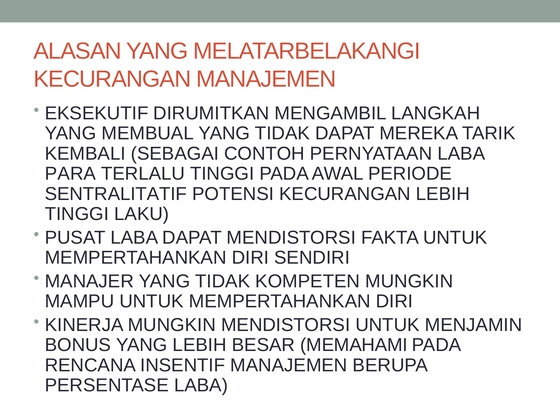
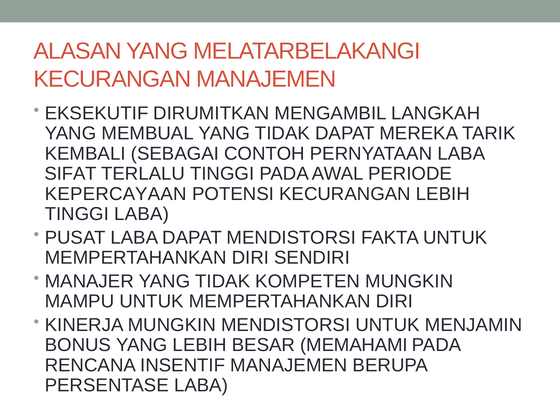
PARA: PARA -> SIFAT
SENTRALITATIF: SENTRALITATIF -> KEPERCAYAAN
TINGGI LAKU: LAKU -> LABA
